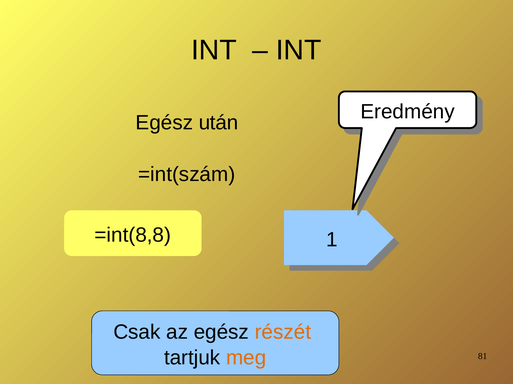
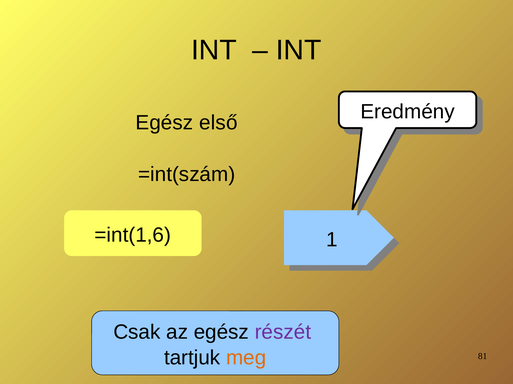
után: után -> első
=int(8,8: =int(8,8 -> =int(1,6
részét colour: orange -> purple
